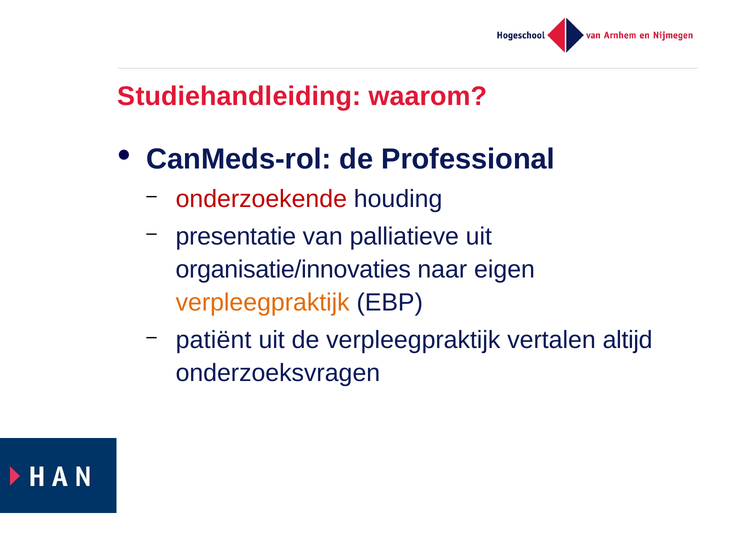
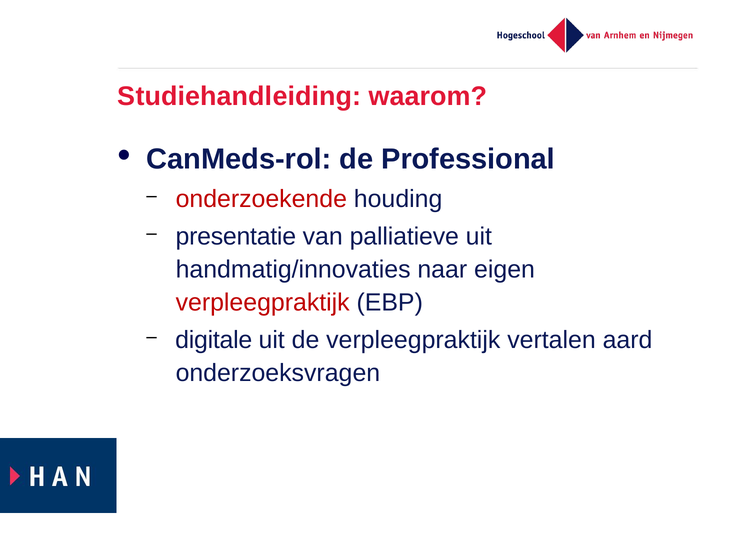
organisatie/innovaties: organisatie/innovaties -> handmatig/innovaties
verpleegpraktijk at (263, 302) colour: orange -> red
patiënt: patiënt -> digitale
altijd: altijd -> aard
